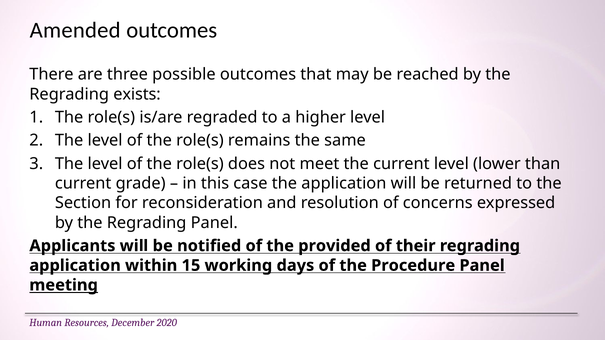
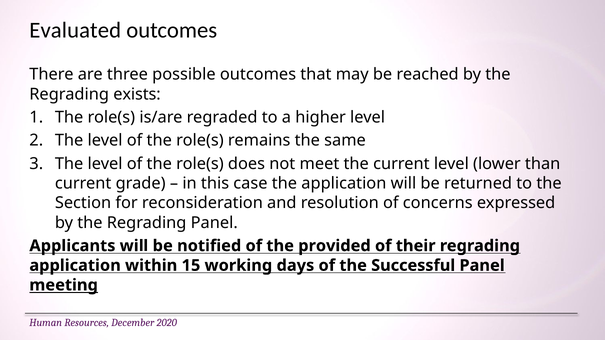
Amended: Amended -> Evaluated
Procedure: Procedure -> Successful
